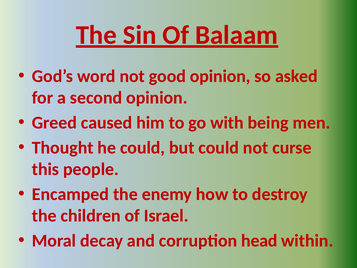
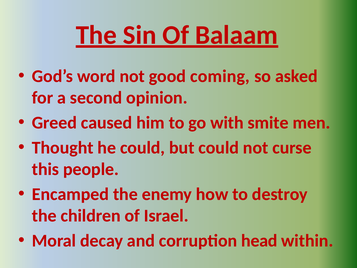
good opinion: opinion -> coming
being: being -> smite
